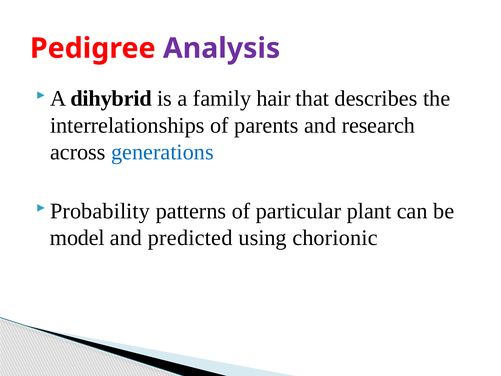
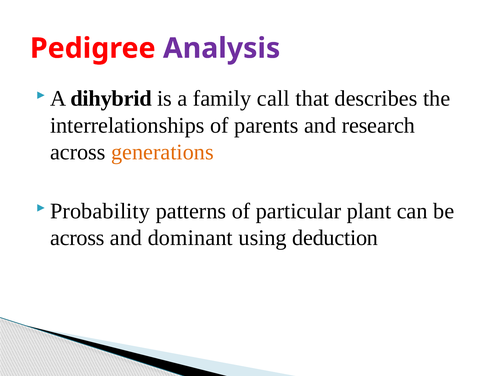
hair: hair -> call
generations colour: blue -> orange
model at (77, 238): model -> across
predicted: predicted -> dominant
chorionic: chorionic -> deduction
